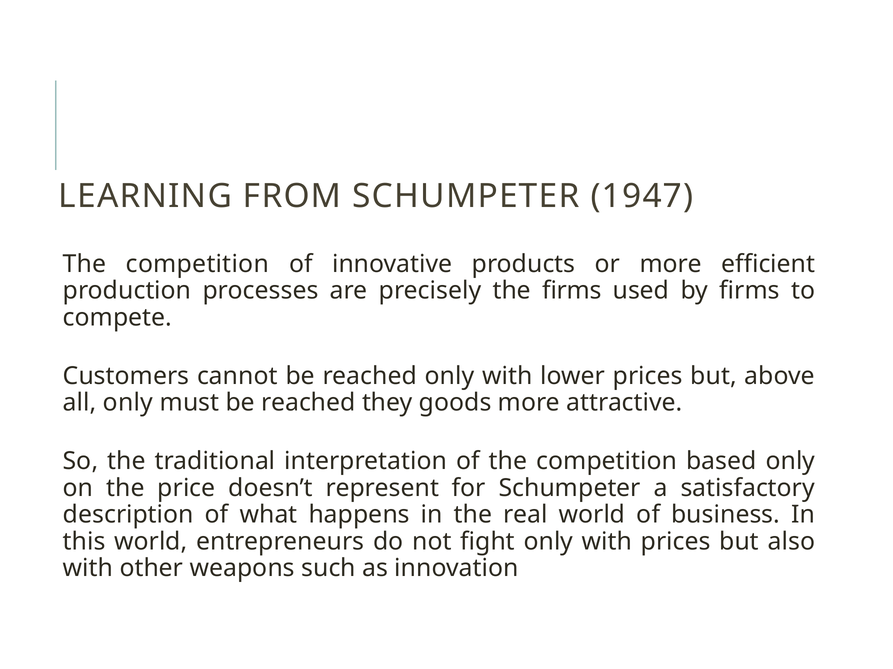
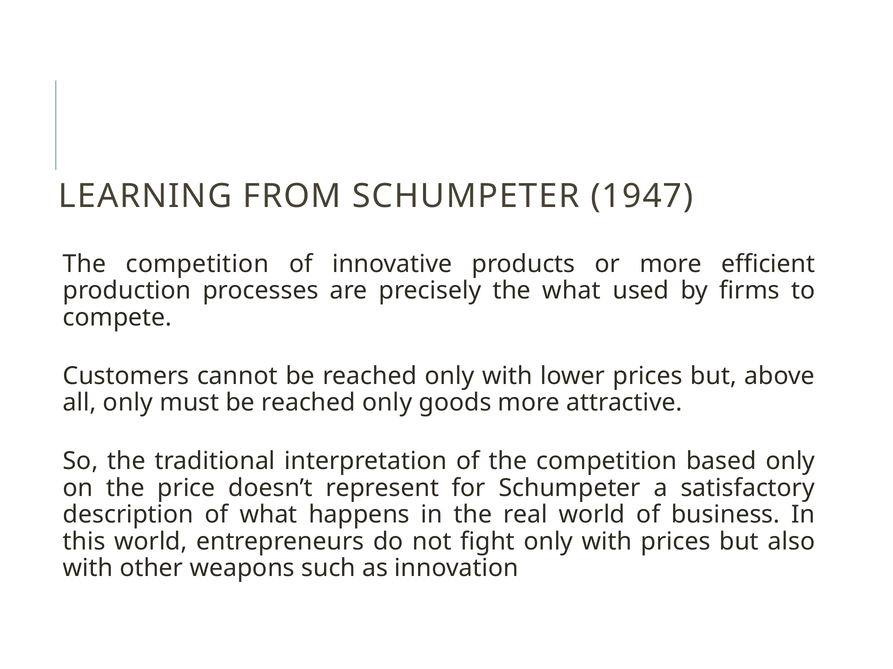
the firms: firms -> what
must be reached they: they -> only
